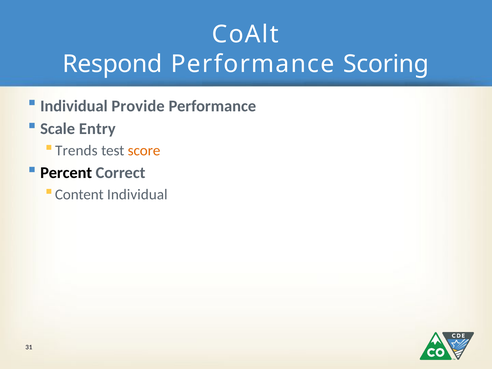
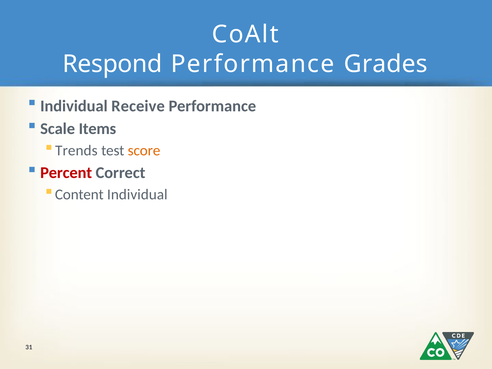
Scoring: Scoring -> Grades
Provide: Provide -> Receive
Entry: Entry -> Items
Percent colour: black -> red
